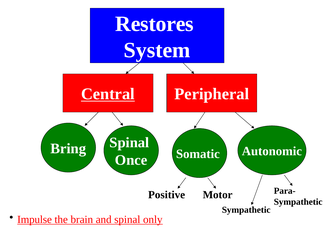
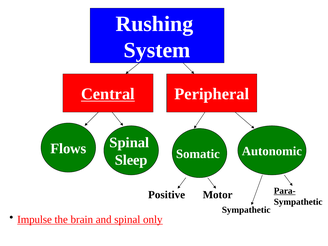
Restores: Restores -> Rushing
Bring: Bring -> Flows
Once: Once -> Sleep
Para- underline: none -> present
